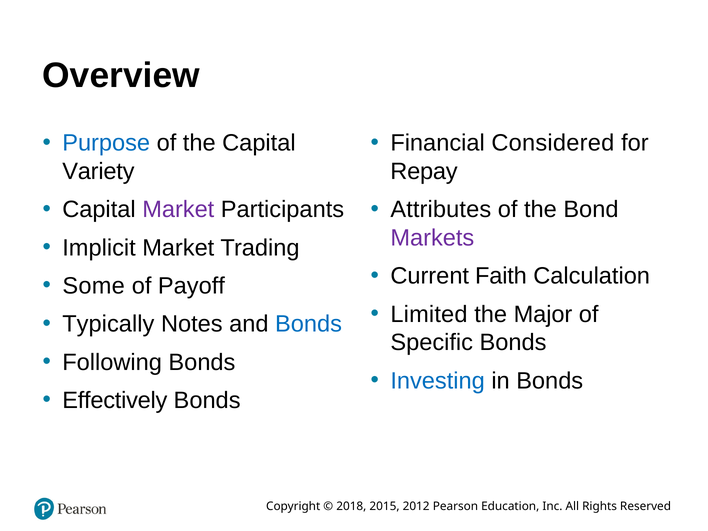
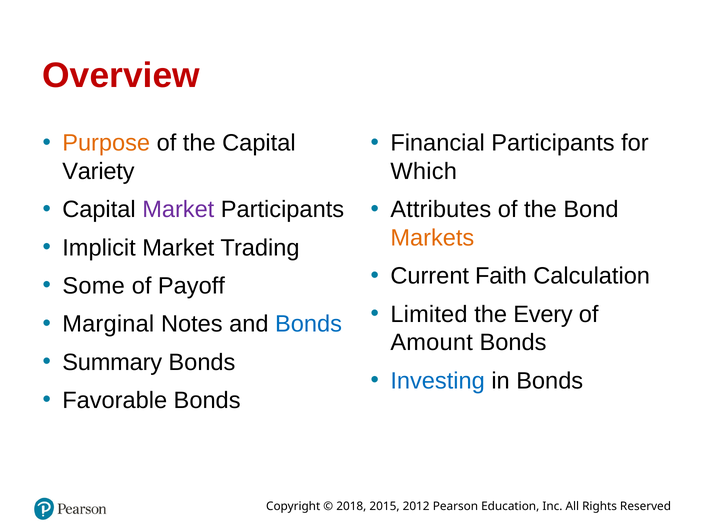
Overview colour: black -> red
Purpose colour: blue -> orange
Financial Considered: Considered -> Participants
Repay: Repay -> Which
Markets colour: purple -> orange
Major: Major -> Every
Typically: Typically -> Marginal
Specific: Specific -> Amount
Following: Following -> Summary
Effectively: Effectively -> Favorable
